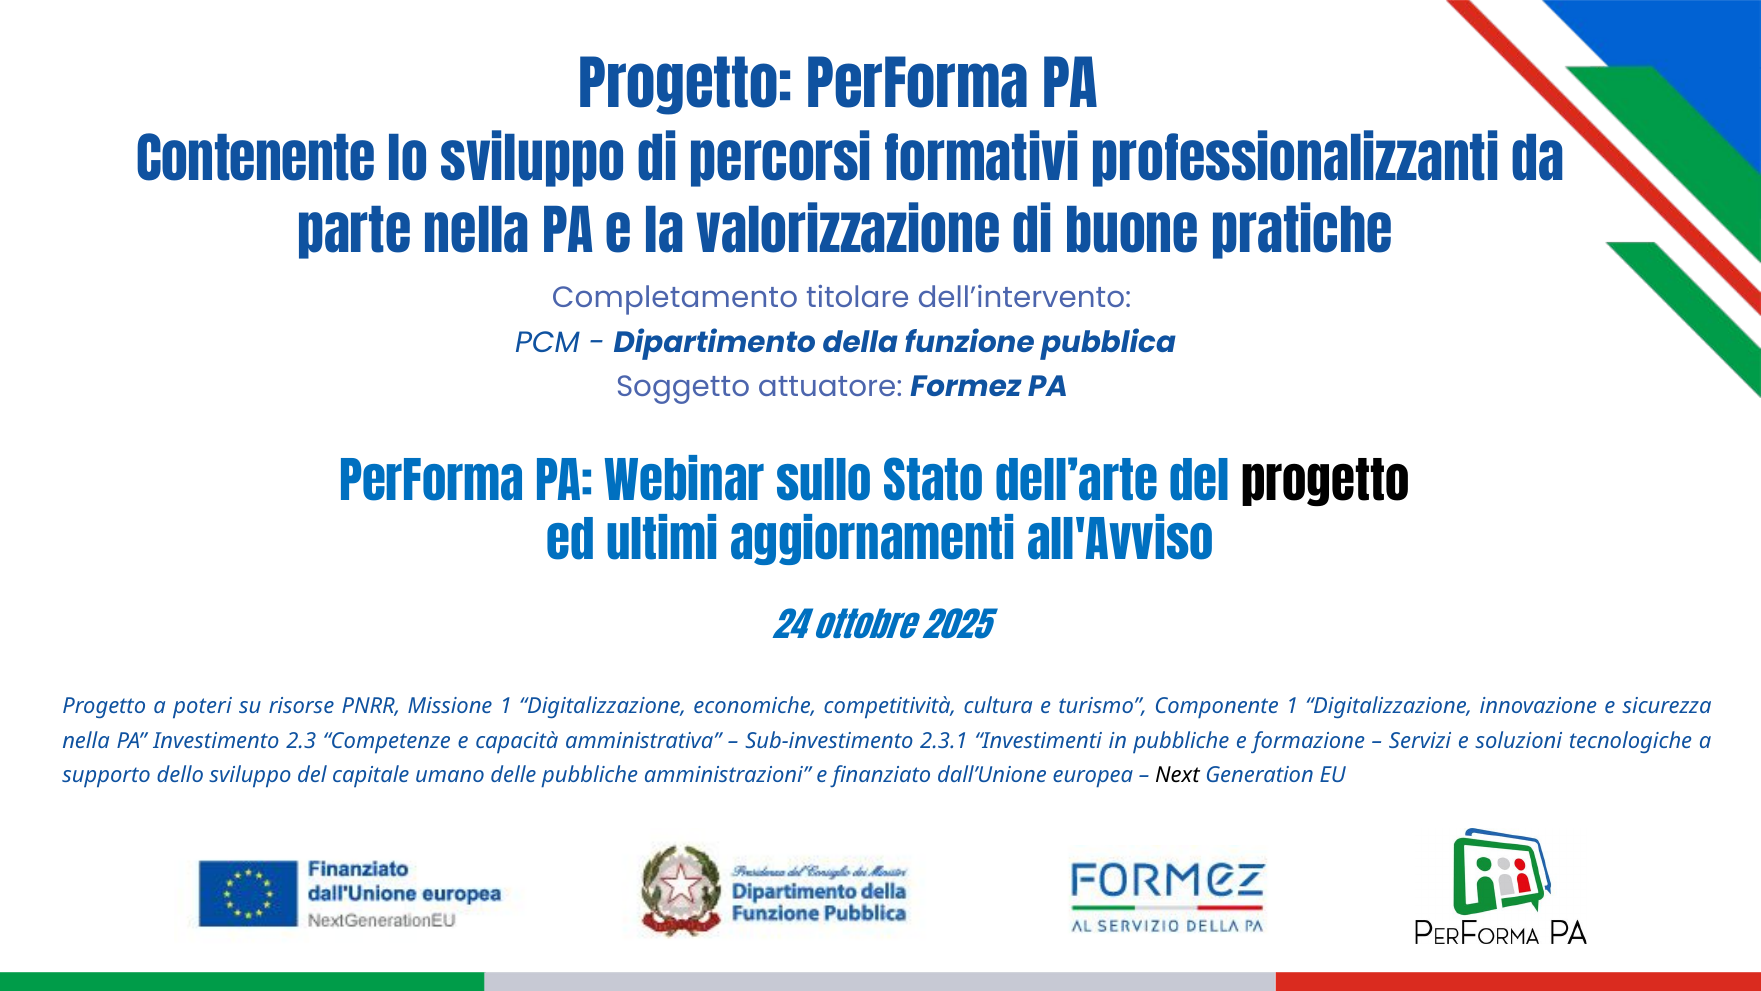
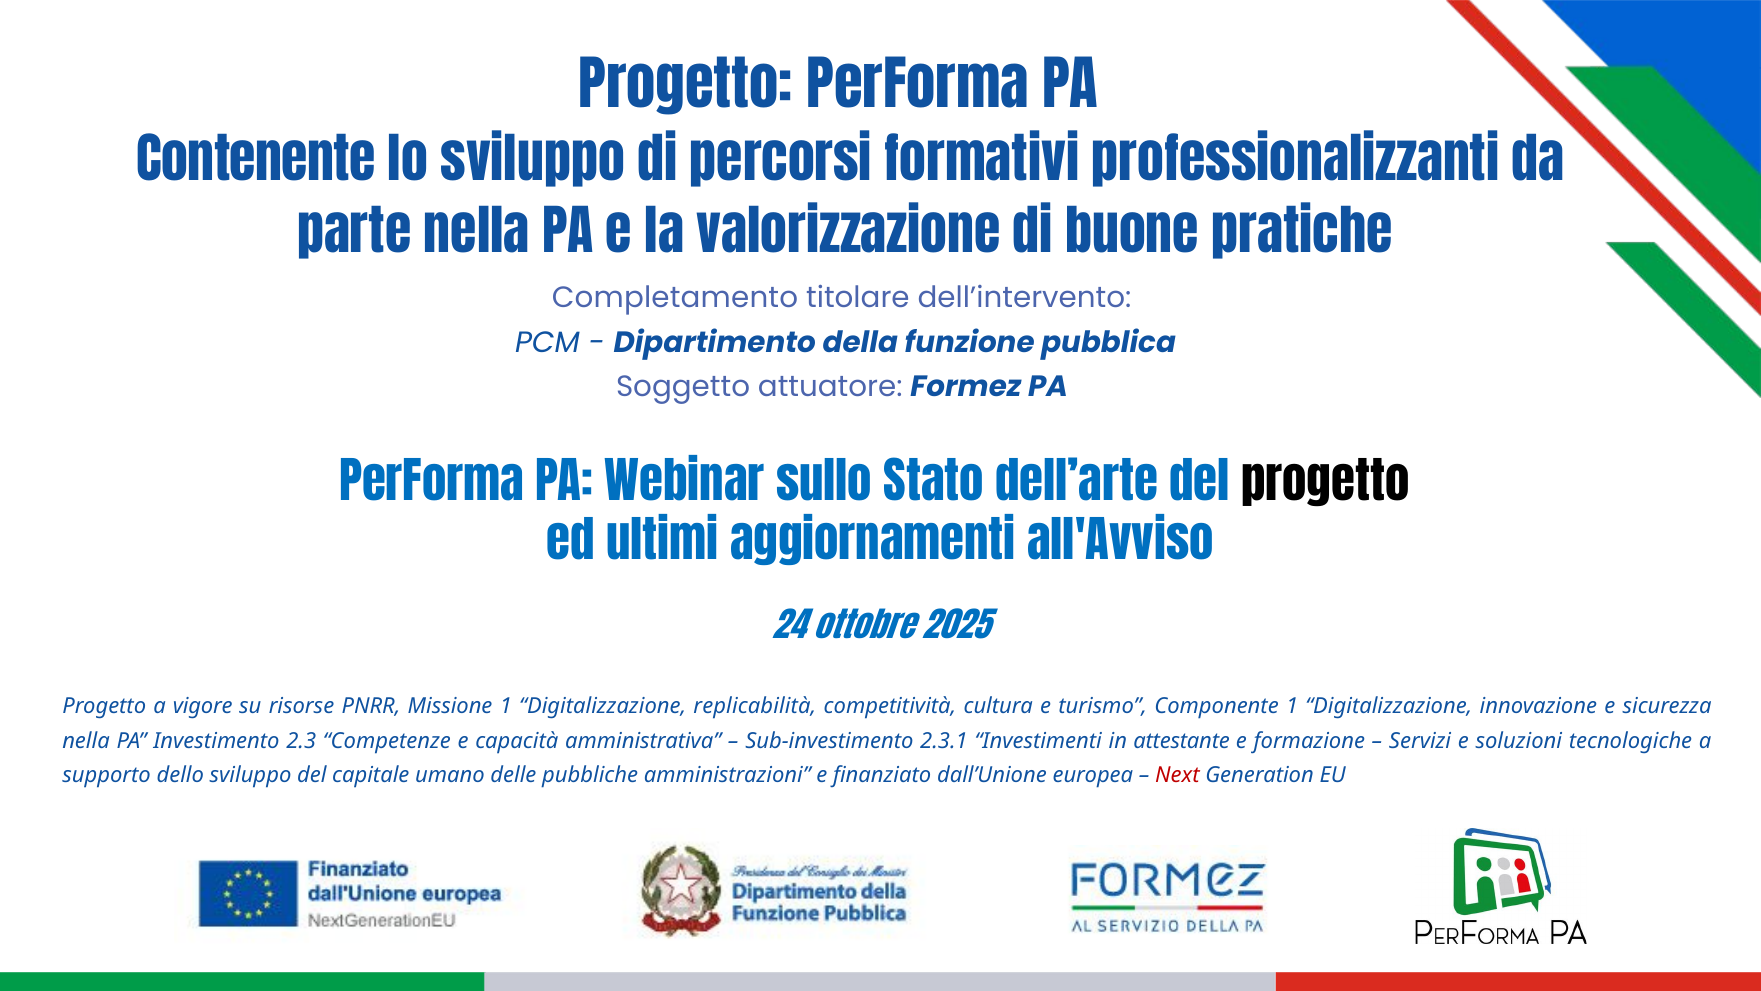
poteri: poteri -> vigore
economiche: economiche -> replicabilità
in pubbliche: pubbliche -> attestante
Next colour: black -> red
